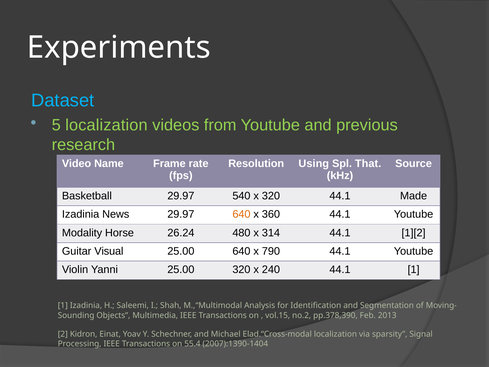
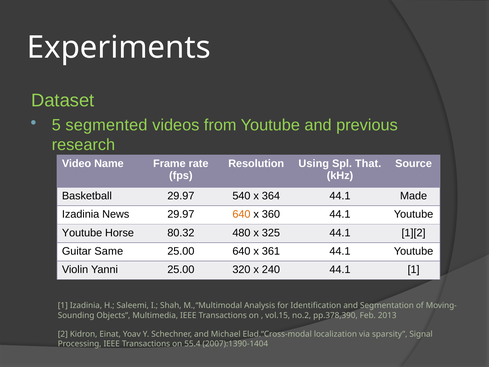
Dataset colour: light blue -> light green
5 localization: localization -> segmented
x 320: 320 -> 364
Modality at (82, 233): Modality -> Youtube
26.24: 26.24 -> 80.32
314: 314 -> 325
Visual: Visual -> Same
790: 790 -> 361
